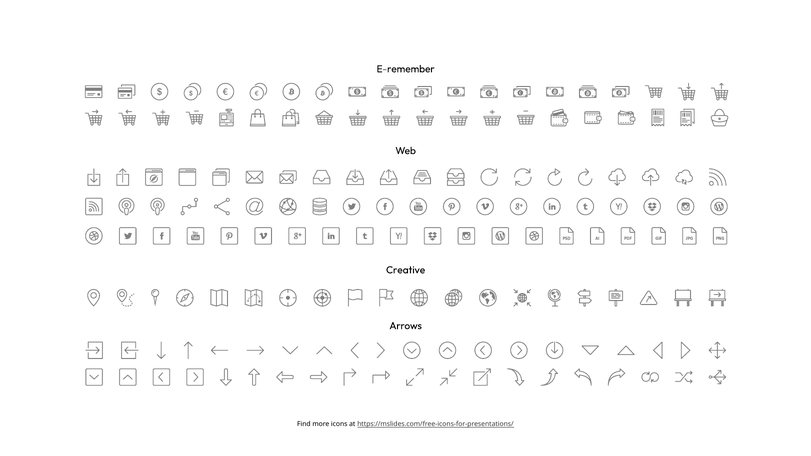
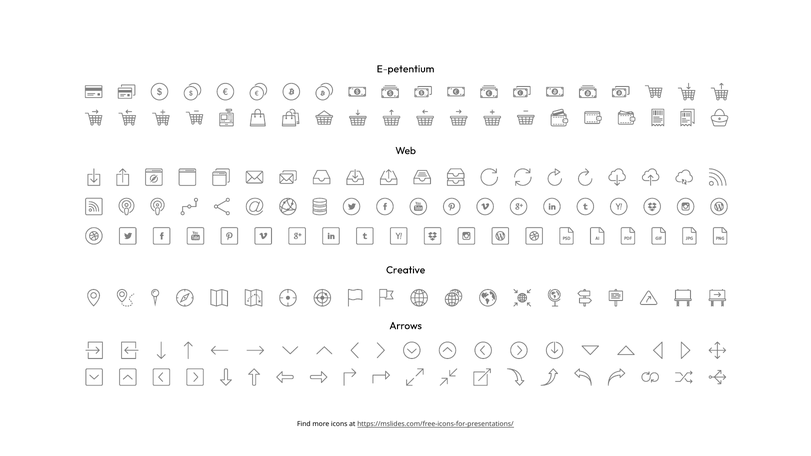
E-remember: E-remember -> E-petentium
